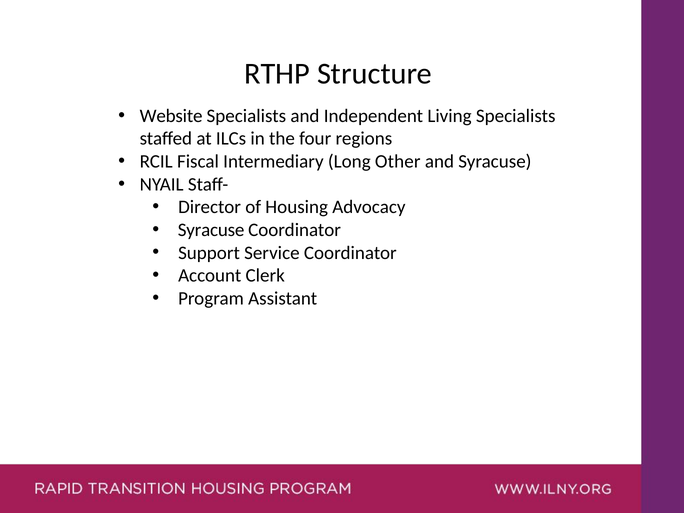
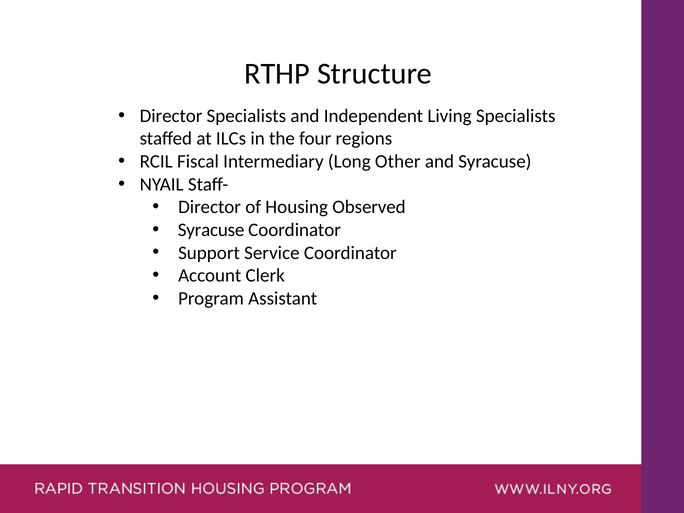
Website at (171, 116): Website -> Director
Advocacy: Advocacy -> Observed
